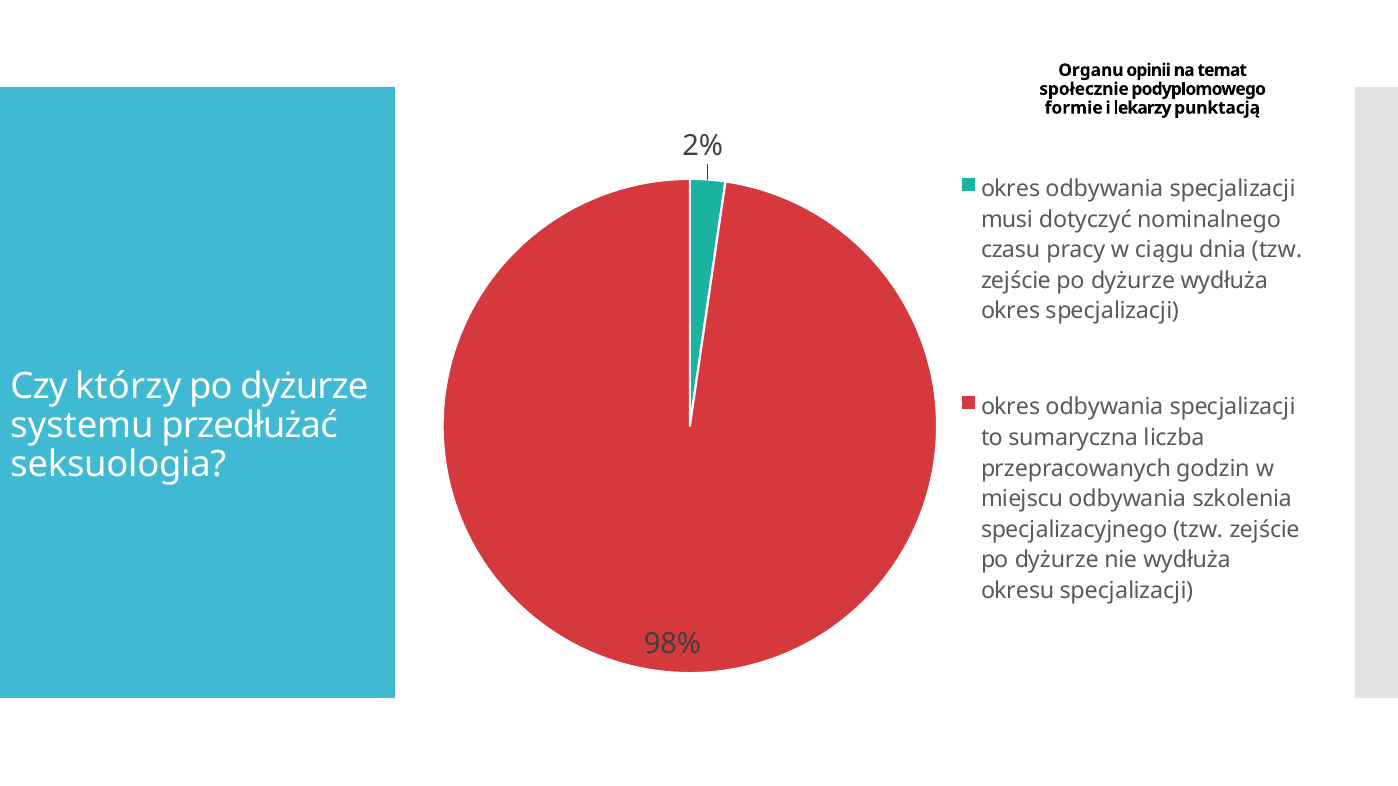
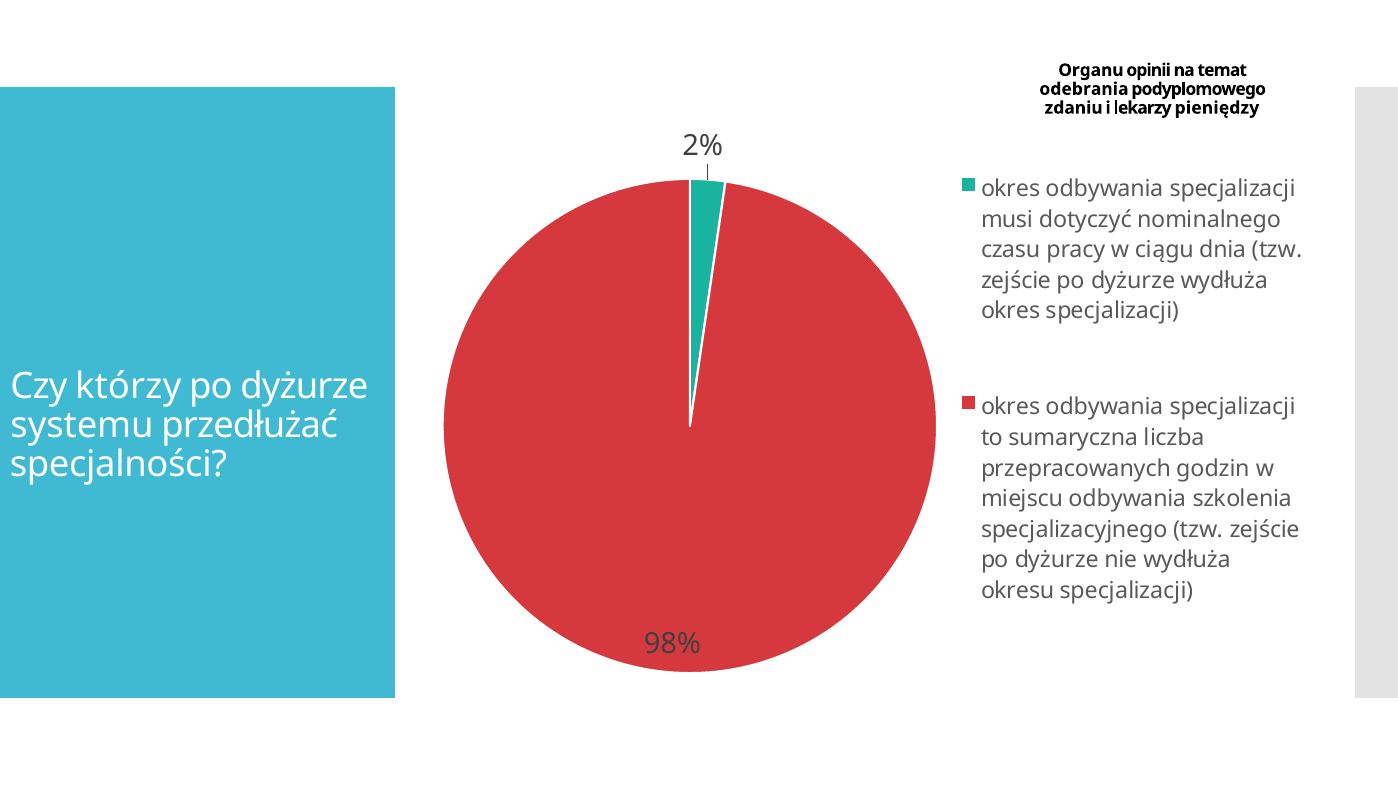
społecznie: społecznie -> odebrania
formie: formie -> zdaniu
punktacją: punktacją -> pieniędzy
seksuologia: seksuologia -> specjalności
